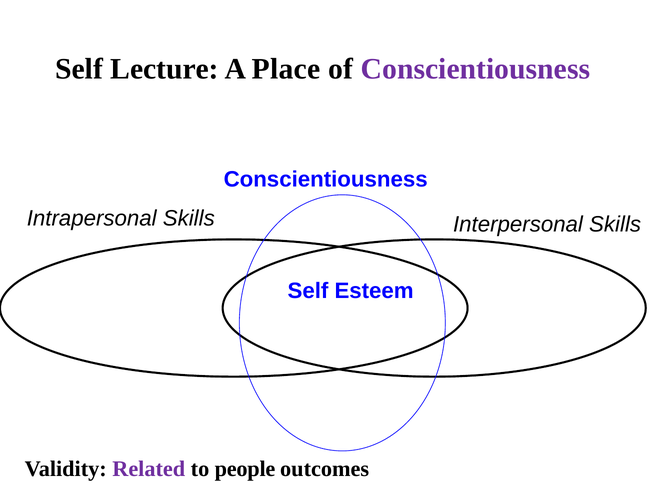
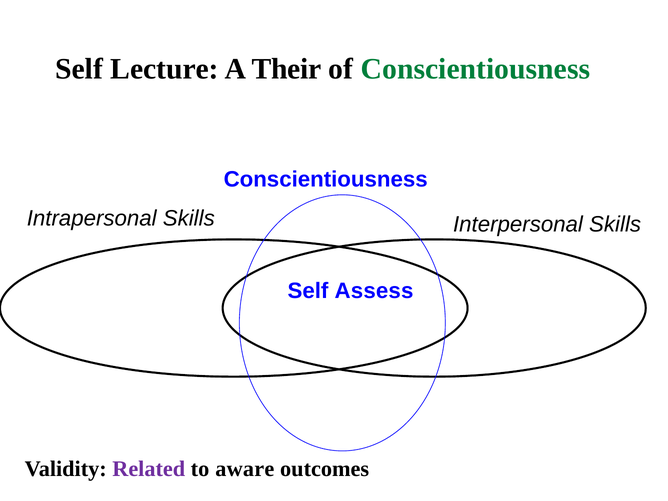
Place: Place -> Their
Conscientiousness at (476, 69) colour: purple -> green
Esteem: Esteem -> Assess
people: people -> aware
